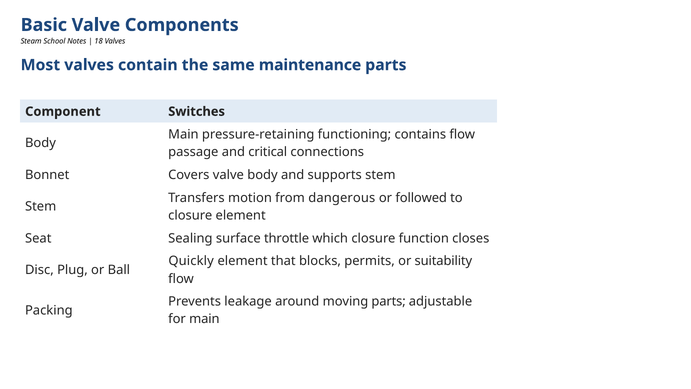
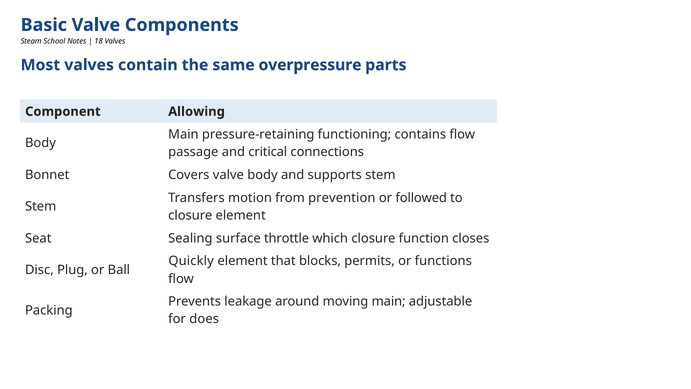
maintenance: maintenance -> overpressure
Switches: Switches -> Allowing
dangerous: dangerous -> prevention
suitability: suitability -> functions
moving parts: parts -> main
for main: main -> does
